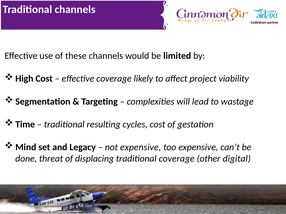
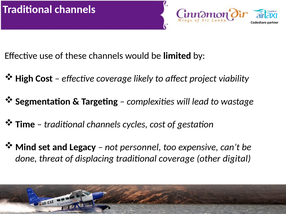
resulting at (104, 125): resulting -> channels
not expensive: expensive -> personnel
